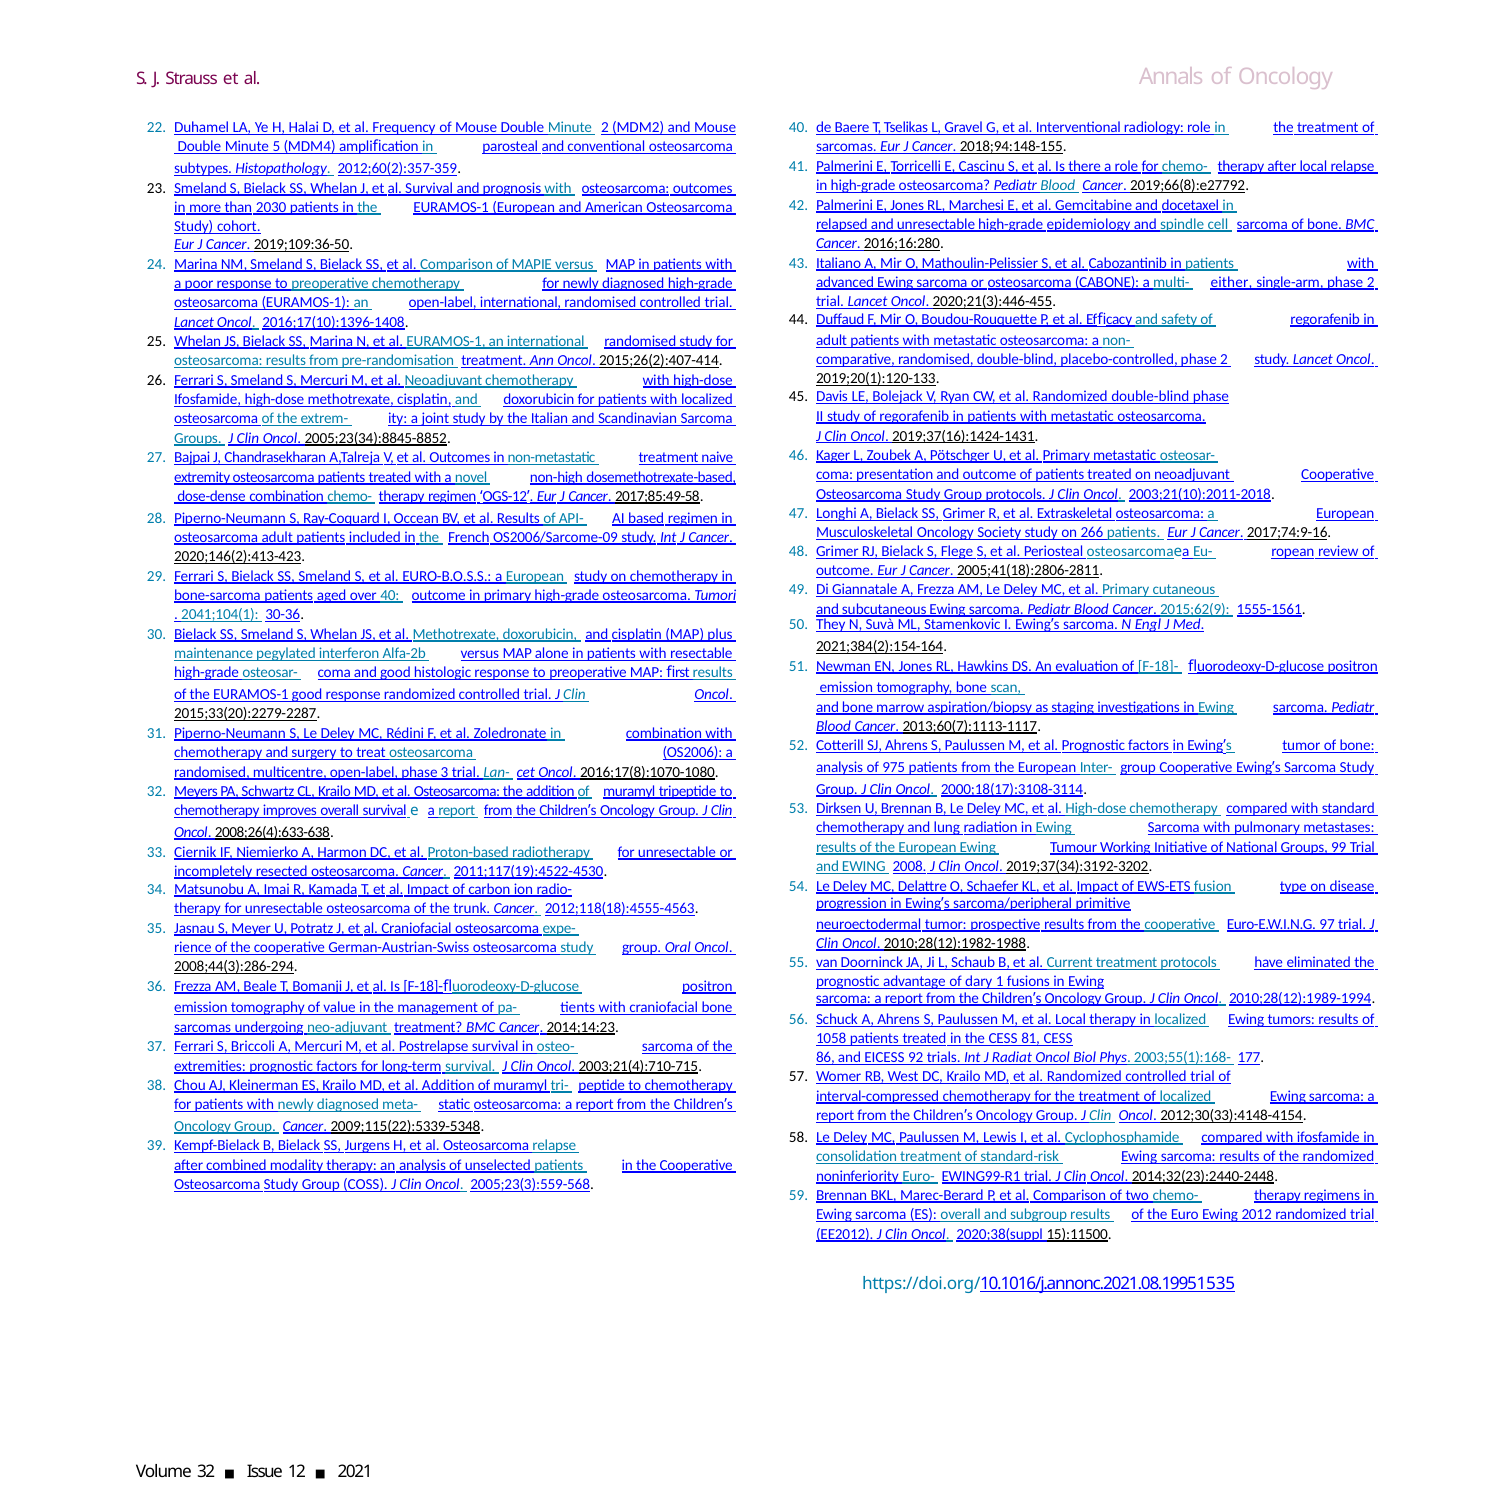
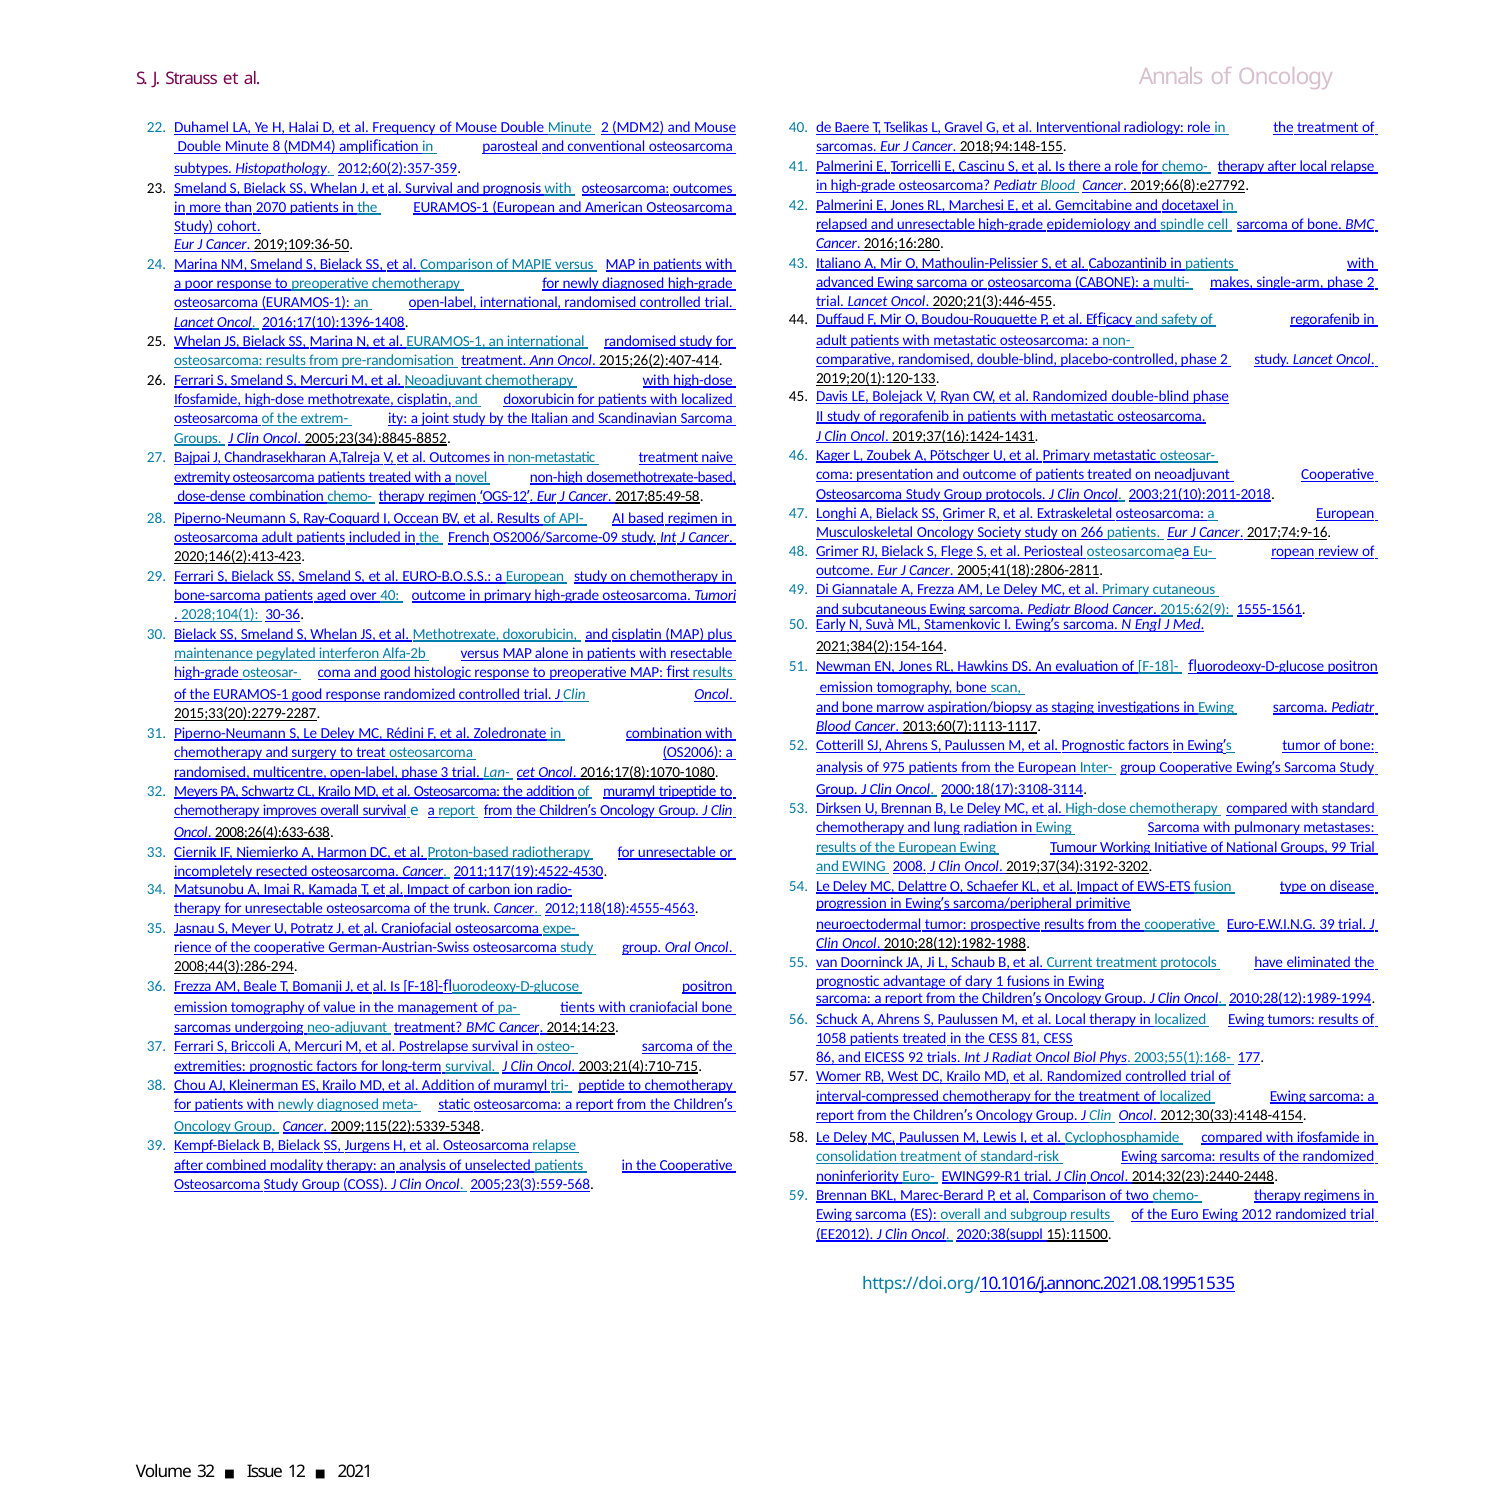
5: 5 -> 8
2030: 2030 -> 2070
either: either -> makes
2041;104(1: 2041;104(1 -> 2028;104(1
They: They -> Early
Euro-E.W.I.N.G 97: 97 -> 39
